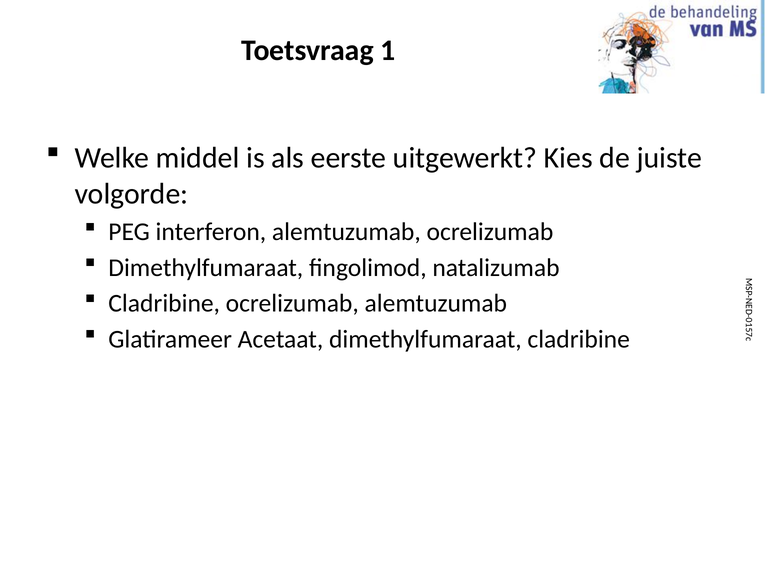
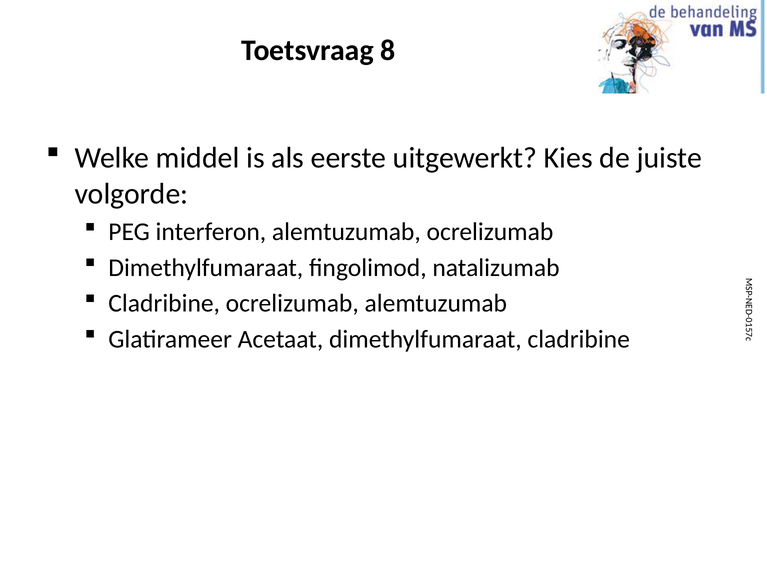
Toetsvraag 1: 1 -> 8
